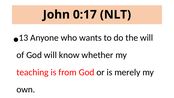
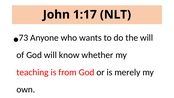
0:17: 0:17 -> 1:17
13: 13 -> 73
